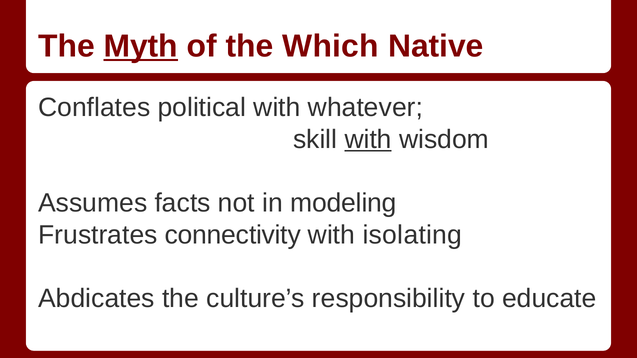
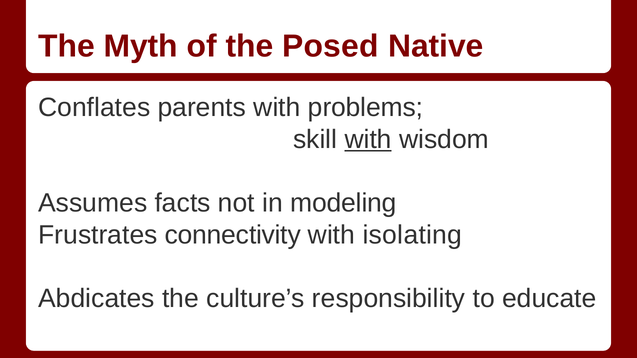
Myth underline: present -> none
Which: Which -> Posed
political: political -> parents
whatever: whatever -> problems
